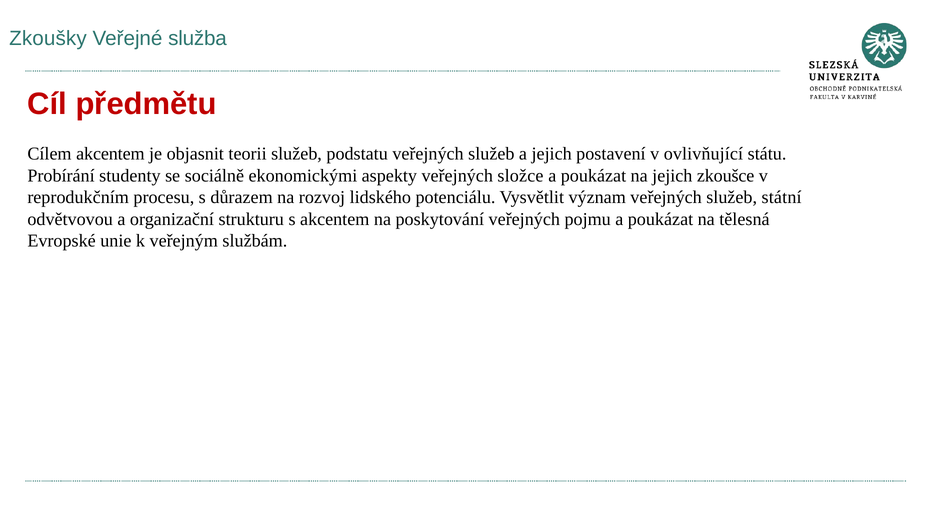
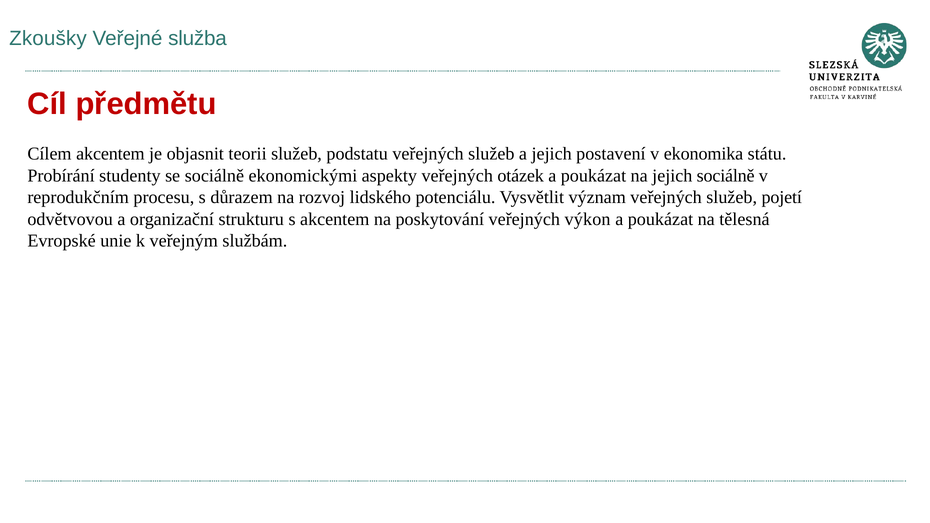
ovlivňující: ovlivňující -> ekonomika
složce: složce -> otázek
jejich zkoušce: zkoušce -> sociálně
státní: státní -> pojetí
pojmu: pojmu -> výkon
